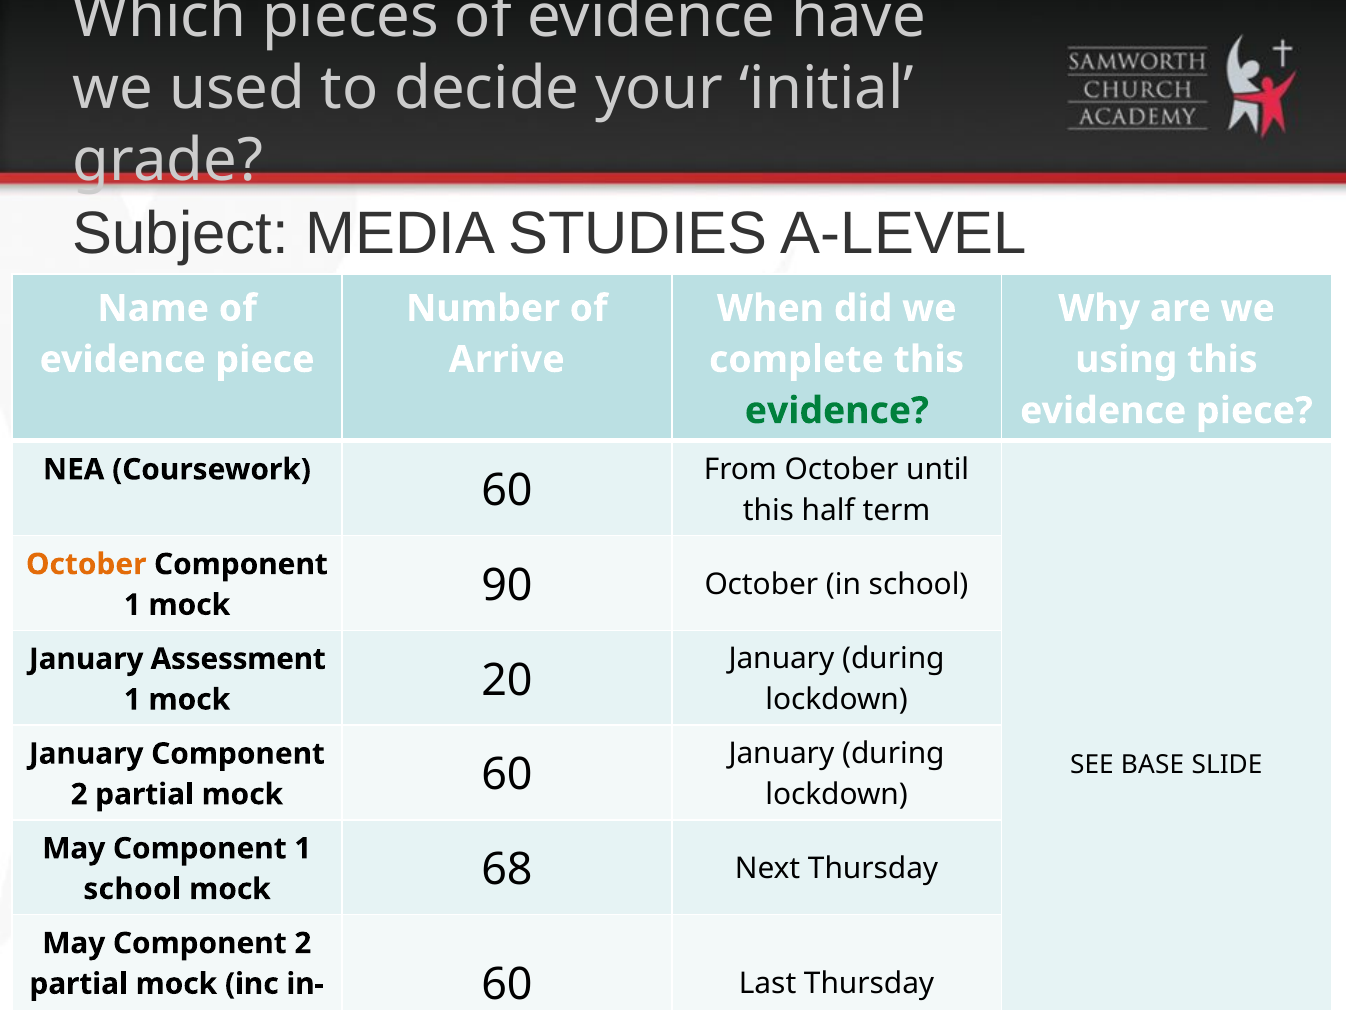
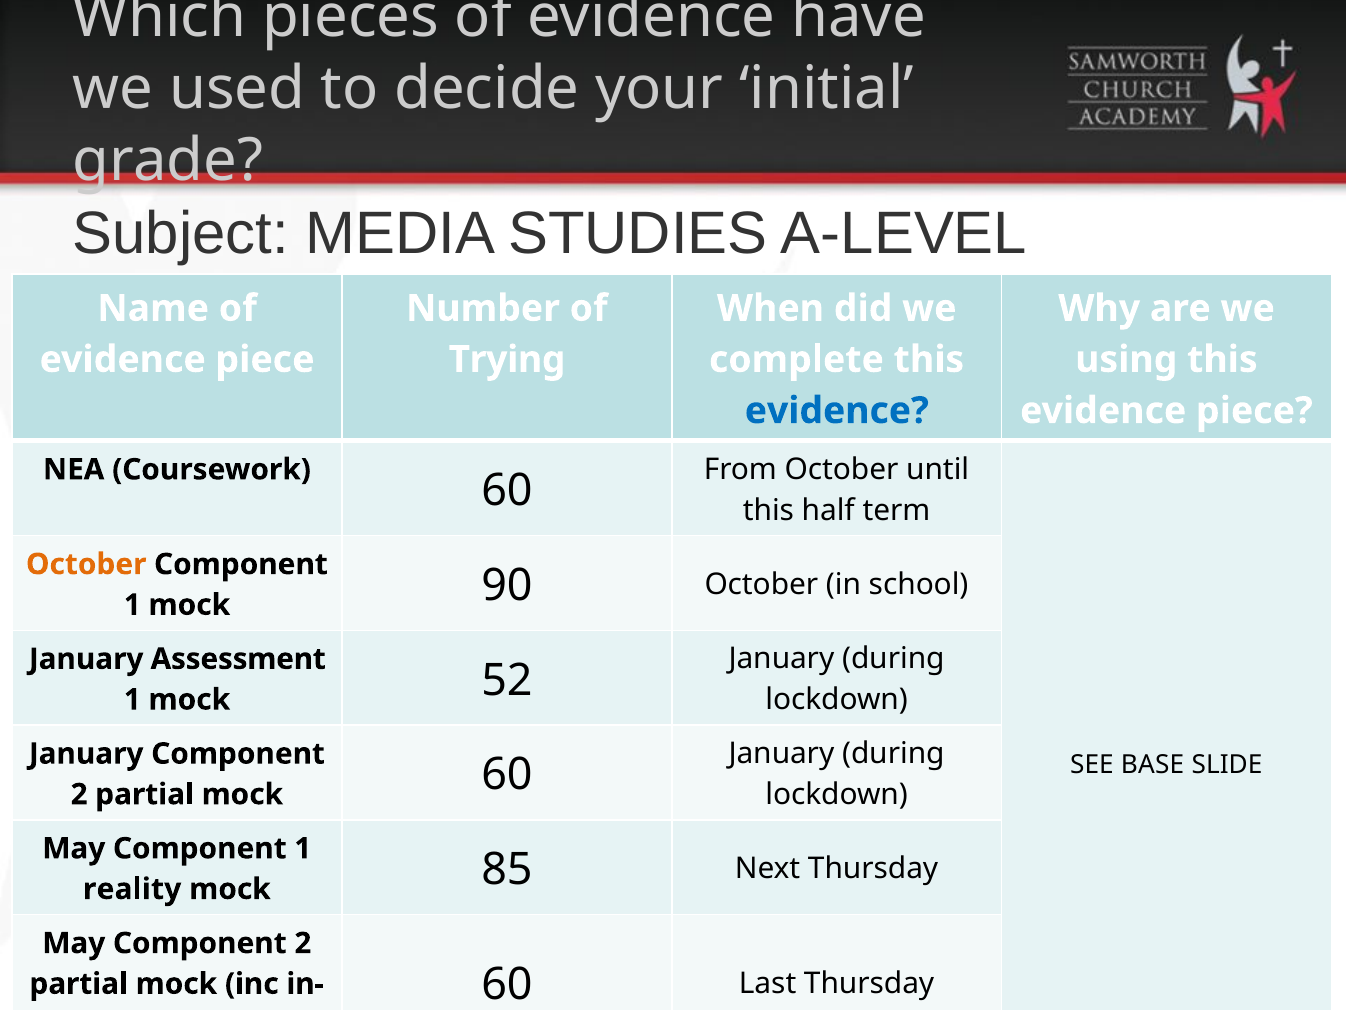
Arrive: Arrive -> Trying
evidence at (837, 411) colour: green -> blue
20: 20 -> 52
school at (132, 889): school -> reality
68: 68 -> 85
